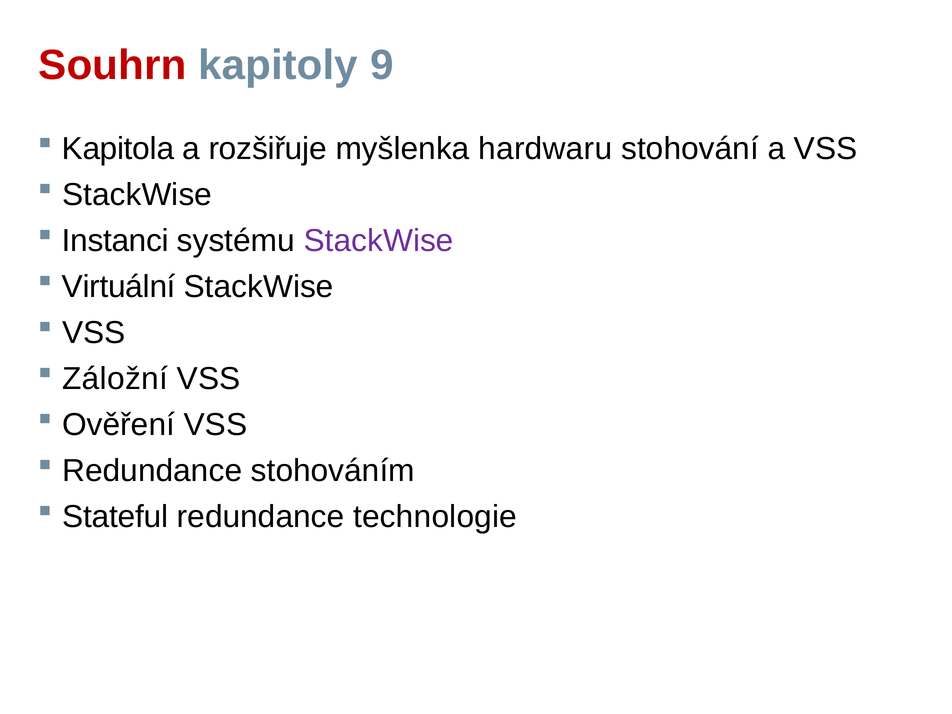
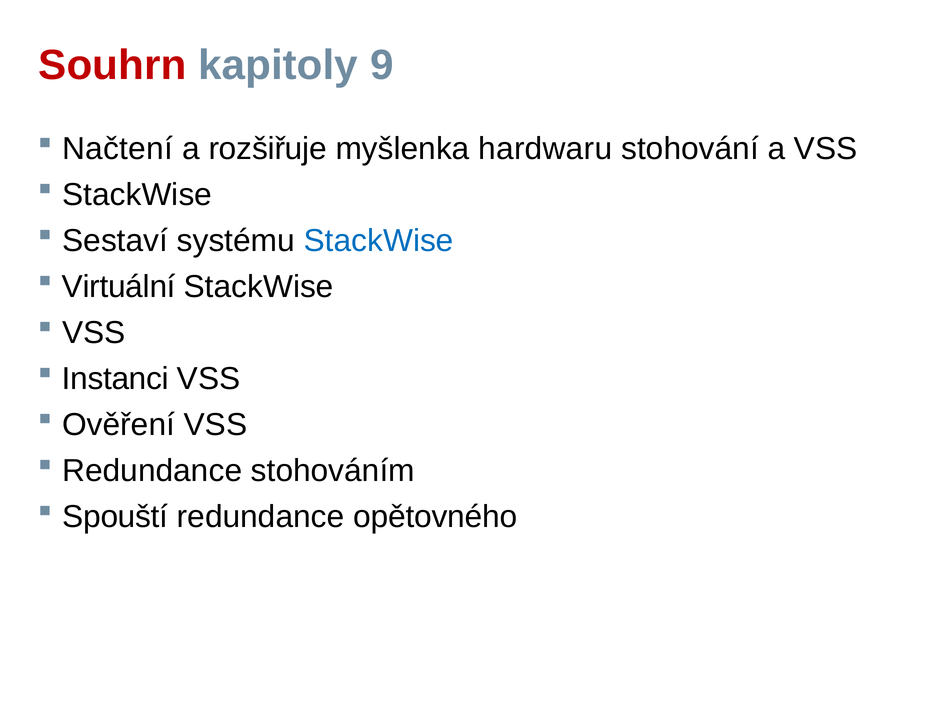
Kapitola: Kapitola -> Načtení
Instanci: Instanci -> Sestaví
StackWise at (379, 241) colour: purple -> blue
Záložní: Záložní -> Instanci
Stateful: Stateful -> Spouští
technologie: technologie -> opětovného
